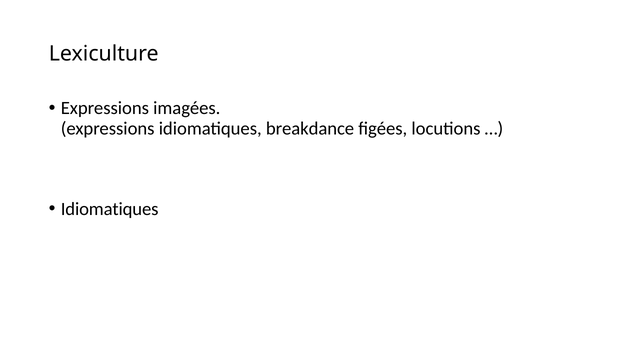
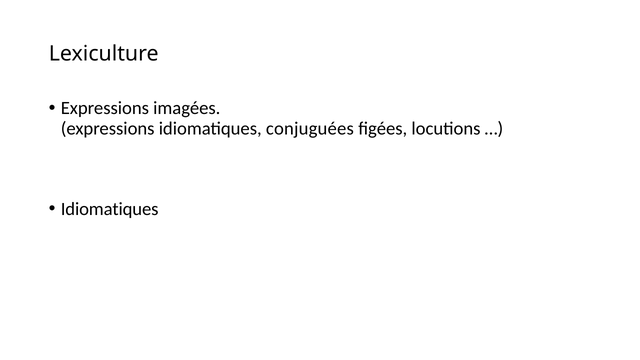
breakdance: breakdance -> conjuguées
